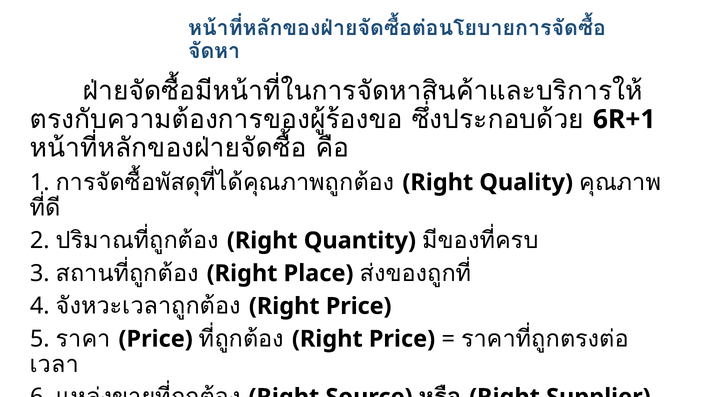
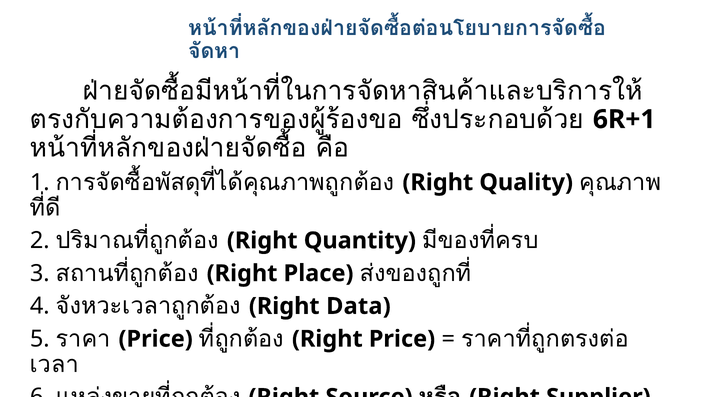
Price at (359, 306): Price -> Data
